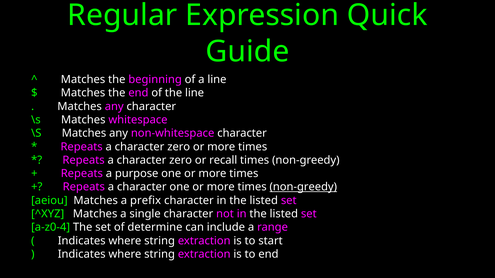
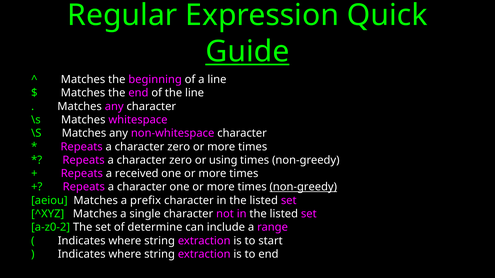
Guide underline: none -> present
recall: recall -> using
purpose: purpose -> received
a-z0-4: a-z0-4 -> a-z0-2
